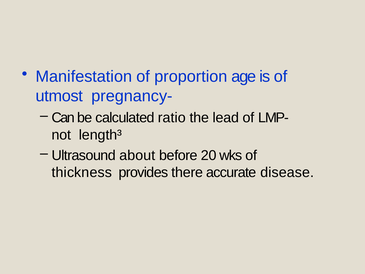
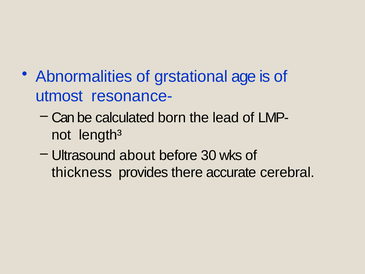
Manifestation: Manifestation -> Abnormalities
proportion: proportion -> grstational
pregnancy-: pregnancy- -> resonance-
ratio: ratio -> born
20: 20 -> 30
disease: disease -> cerebral
